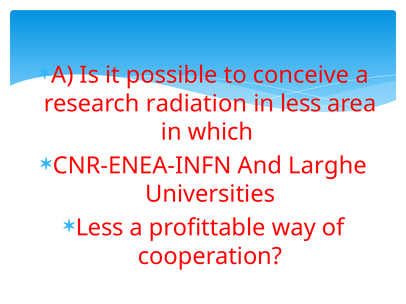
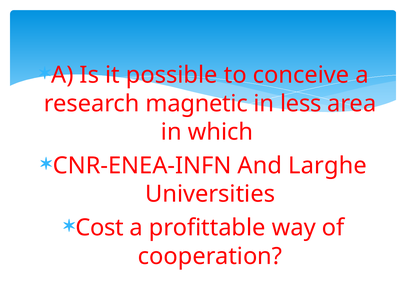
radiation: radiation -> magnetic
Less at (100, 228): Less -> Cost
